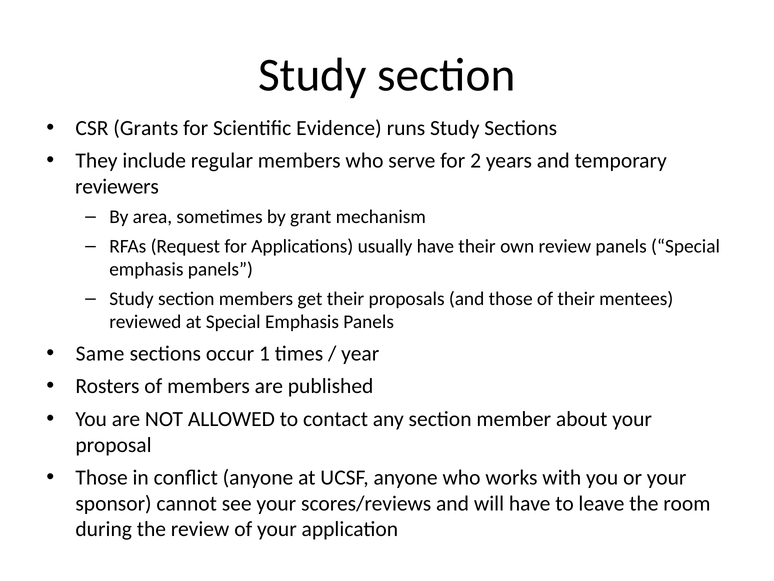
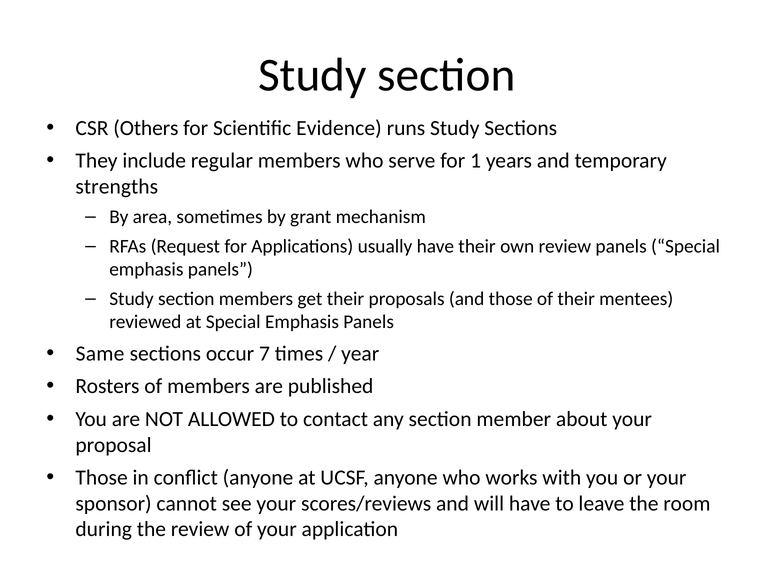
Grants: Grants -> Others
2: 2 -> 1
reviewers: reviewers -> strengths
1: 1 -> 7
